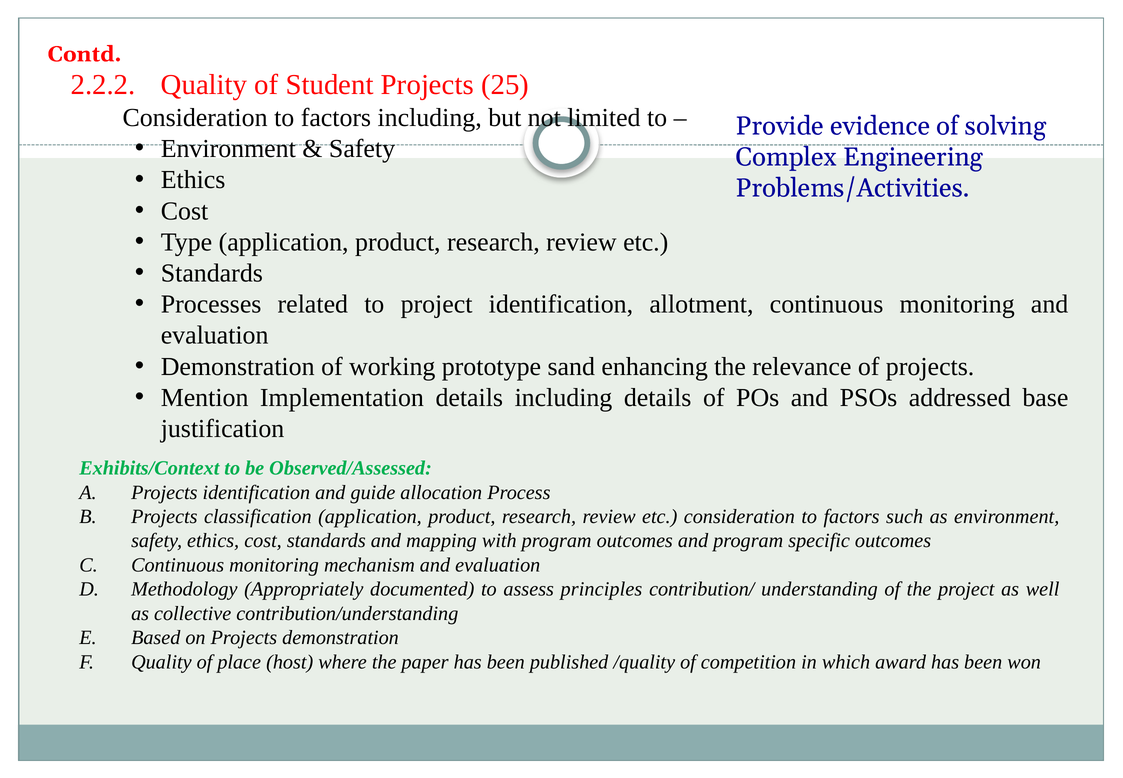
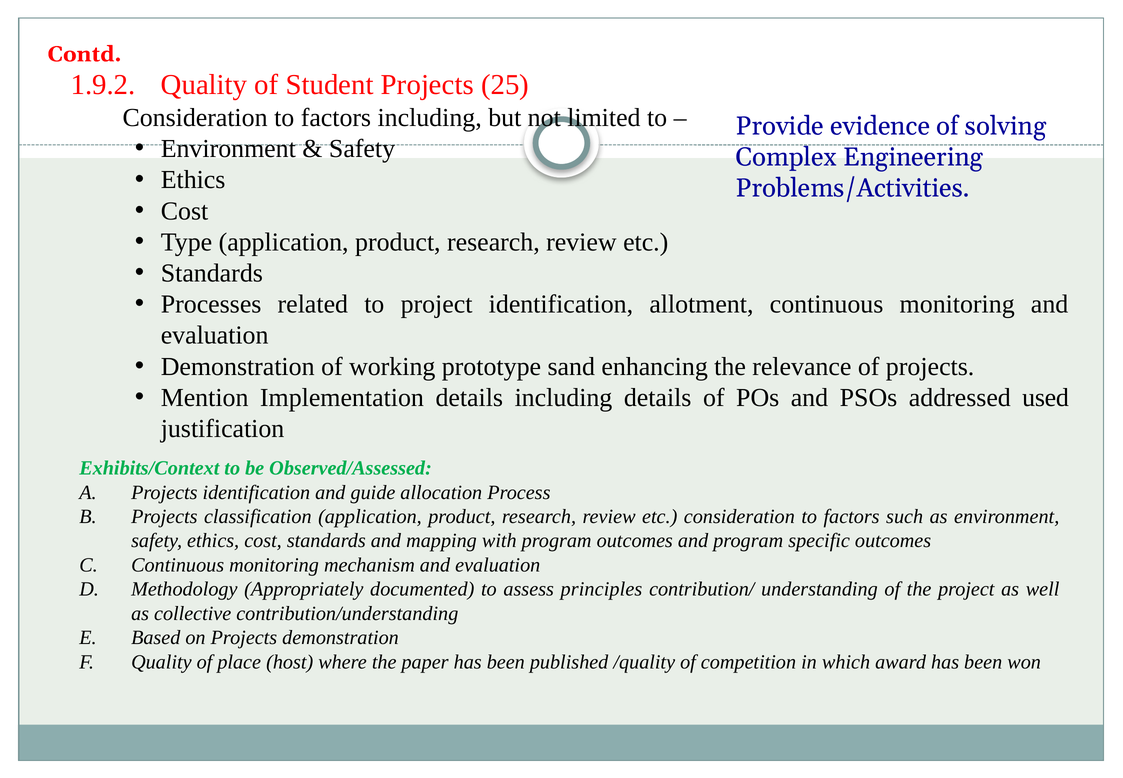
2.2.2: 2.2.2 -> 1.9.2
base: base -> used
